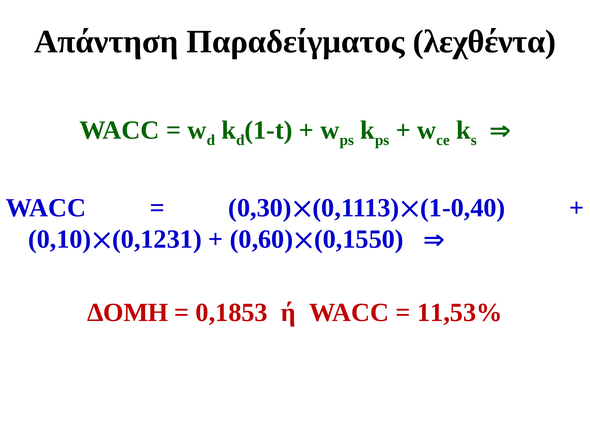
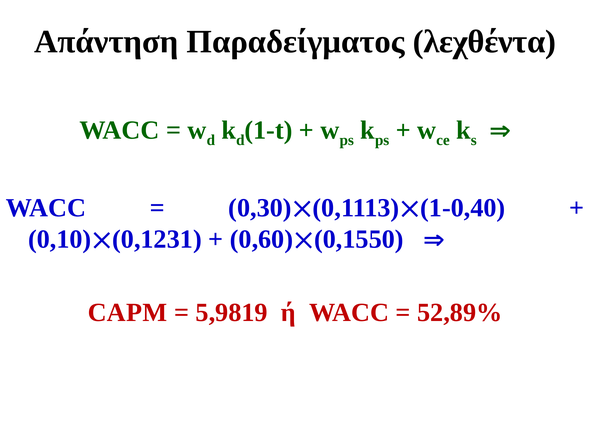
ΔΟΜΗ: ΔΟΜΗ -> CAPM
0,1853: 0,1853 -> 5,9819
11,53%: 11,53% -> 52,89%
